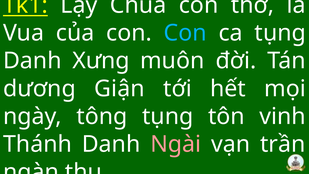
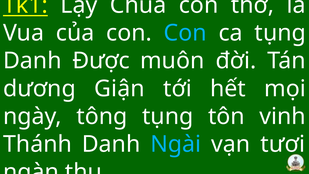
Xưng: Xưng -> Được
Ngài colour: pink -> light blue
trần: trần -> tươi
